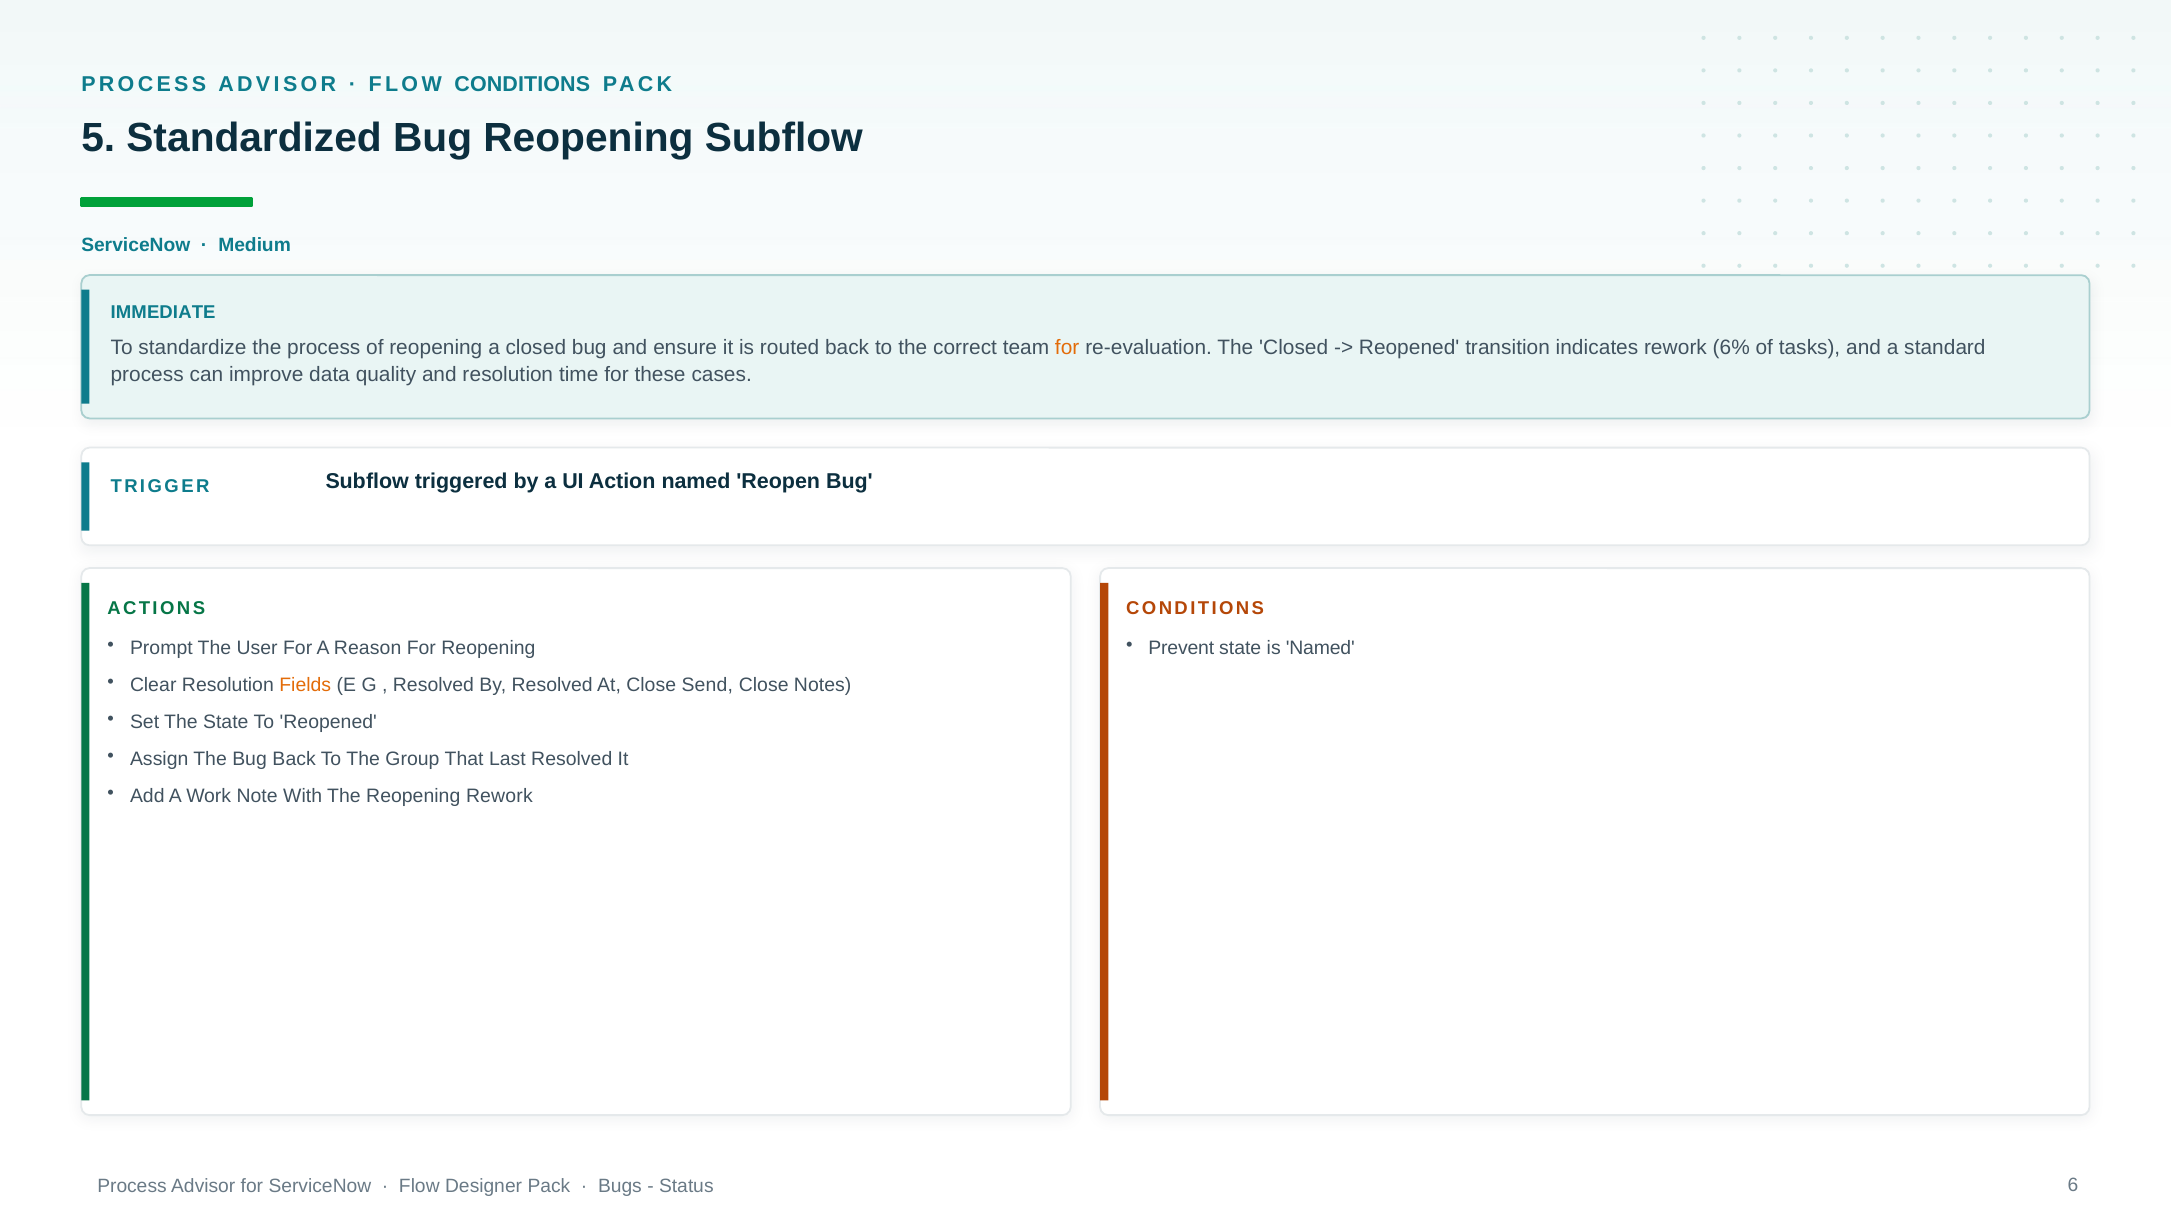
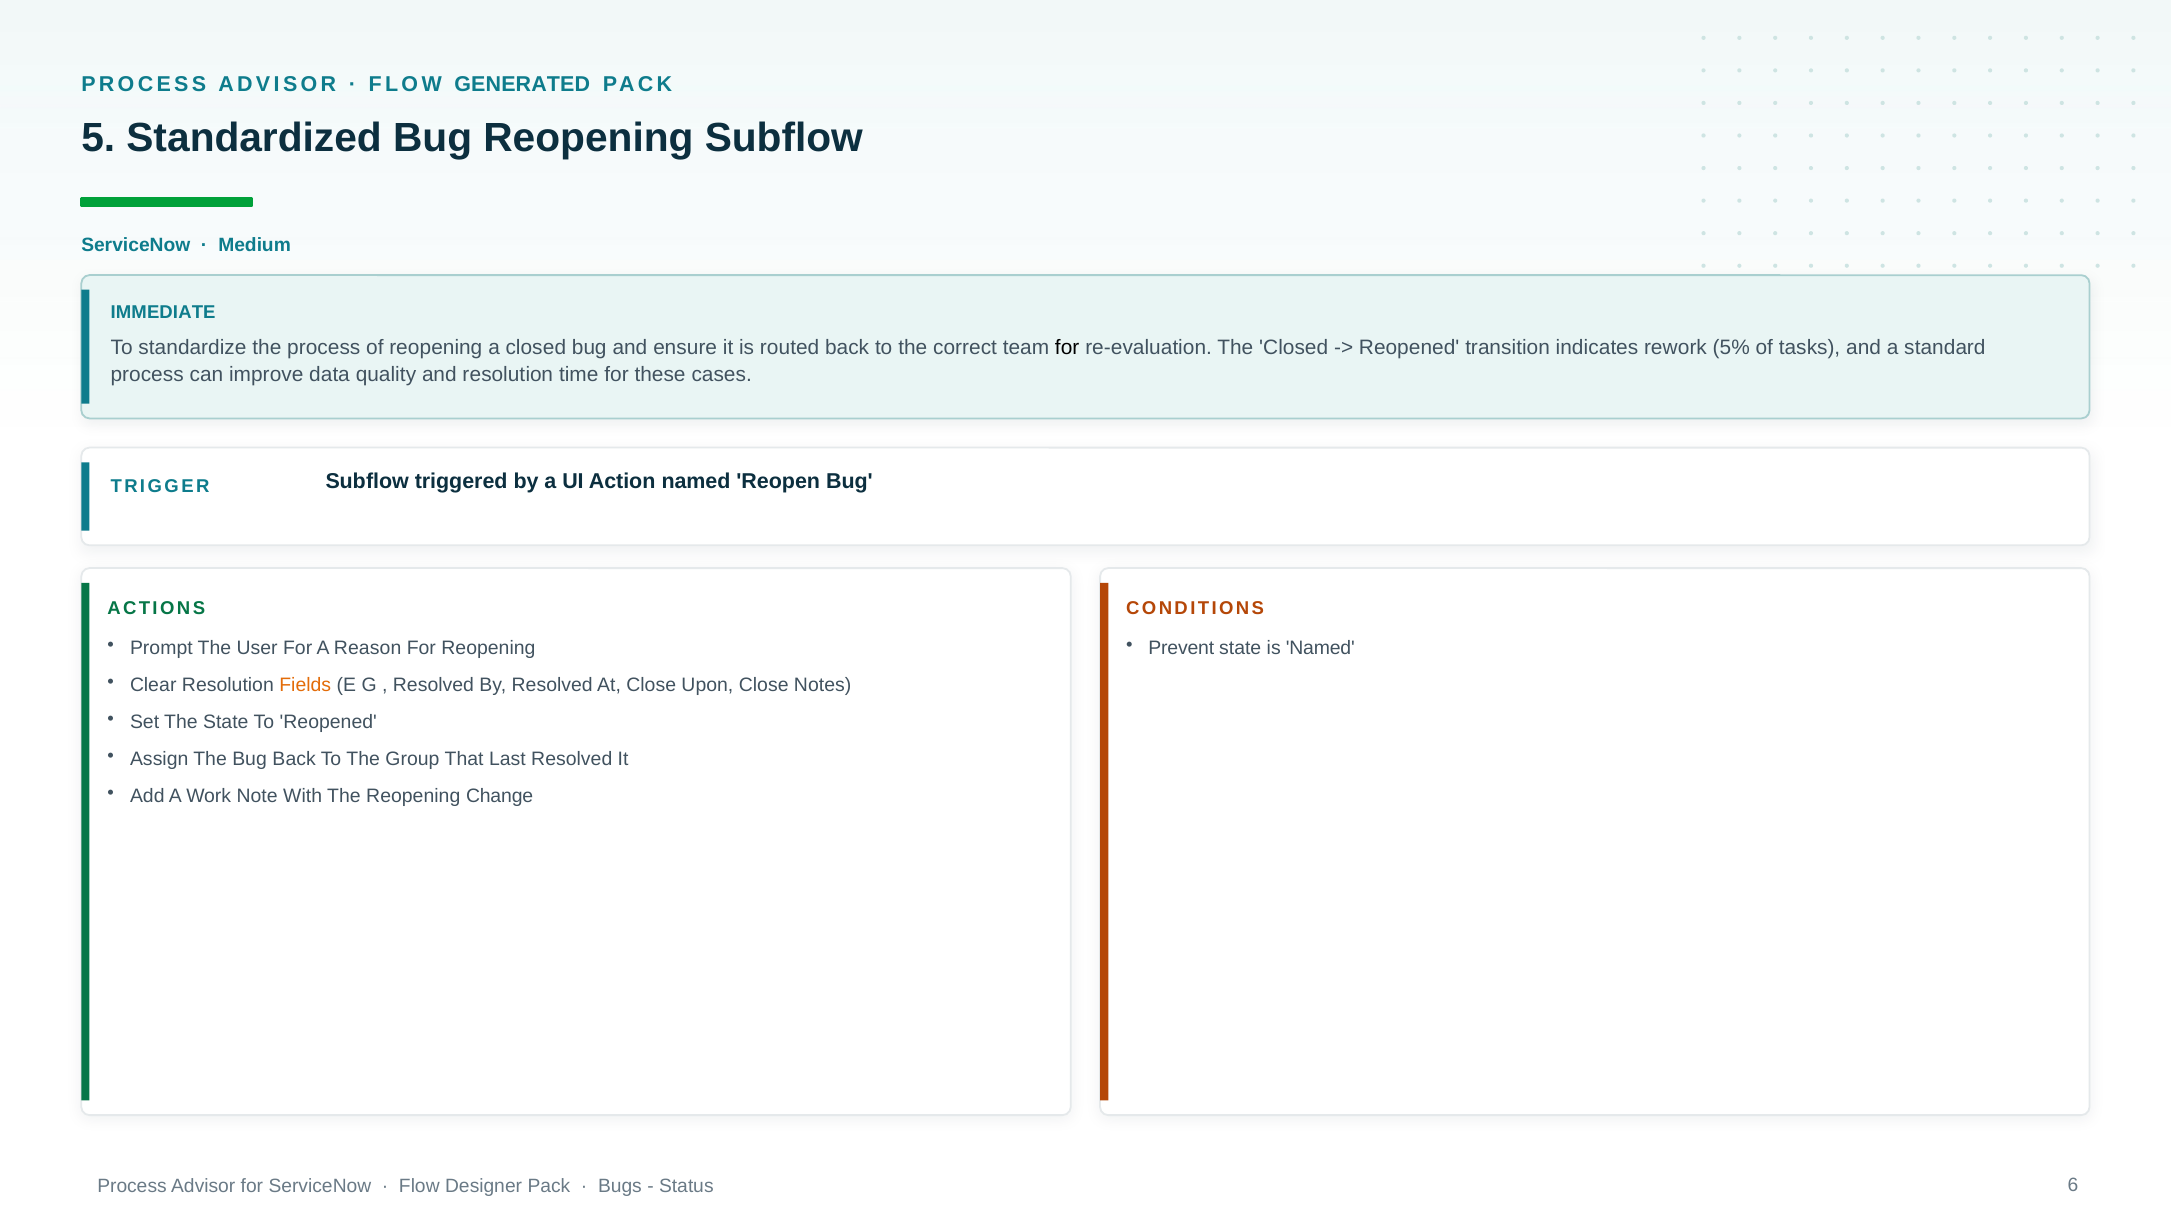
FLOW CONDITIONS: CONDITIONS -> GENERATED
for at (1067, 347) colour: orange -> black
6%: 6% -> 5%
Send: Send -> Upon
Reopening Rework: Rework -> Change
